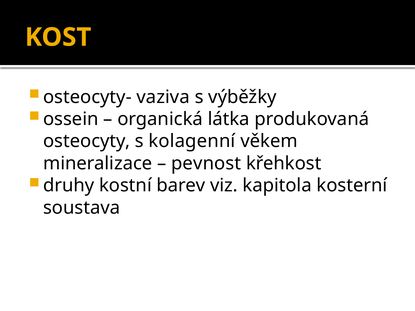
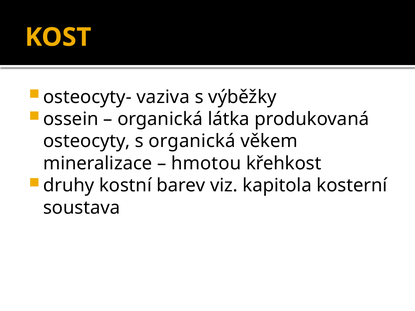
s kolagenní: kolagenní -> organická
pevnost: pevnost -> hmotou
